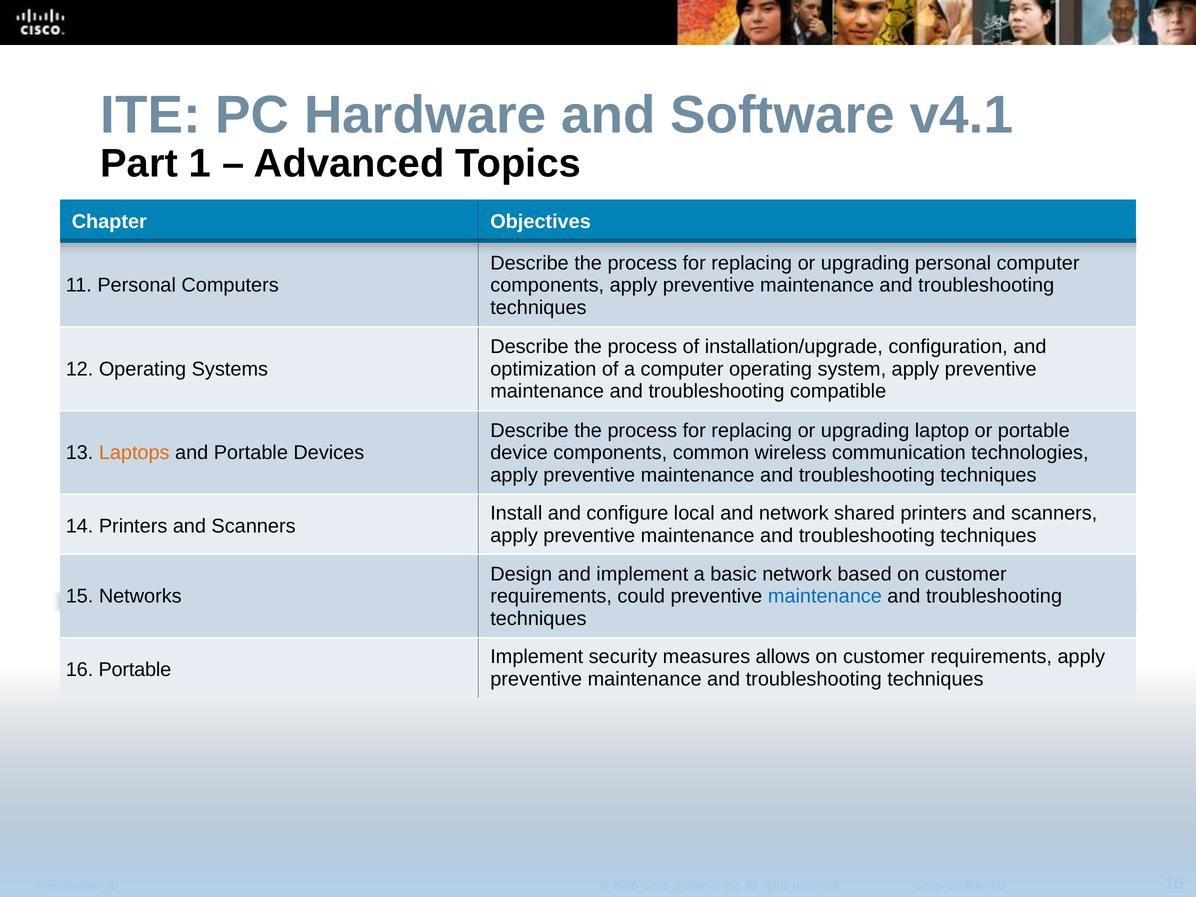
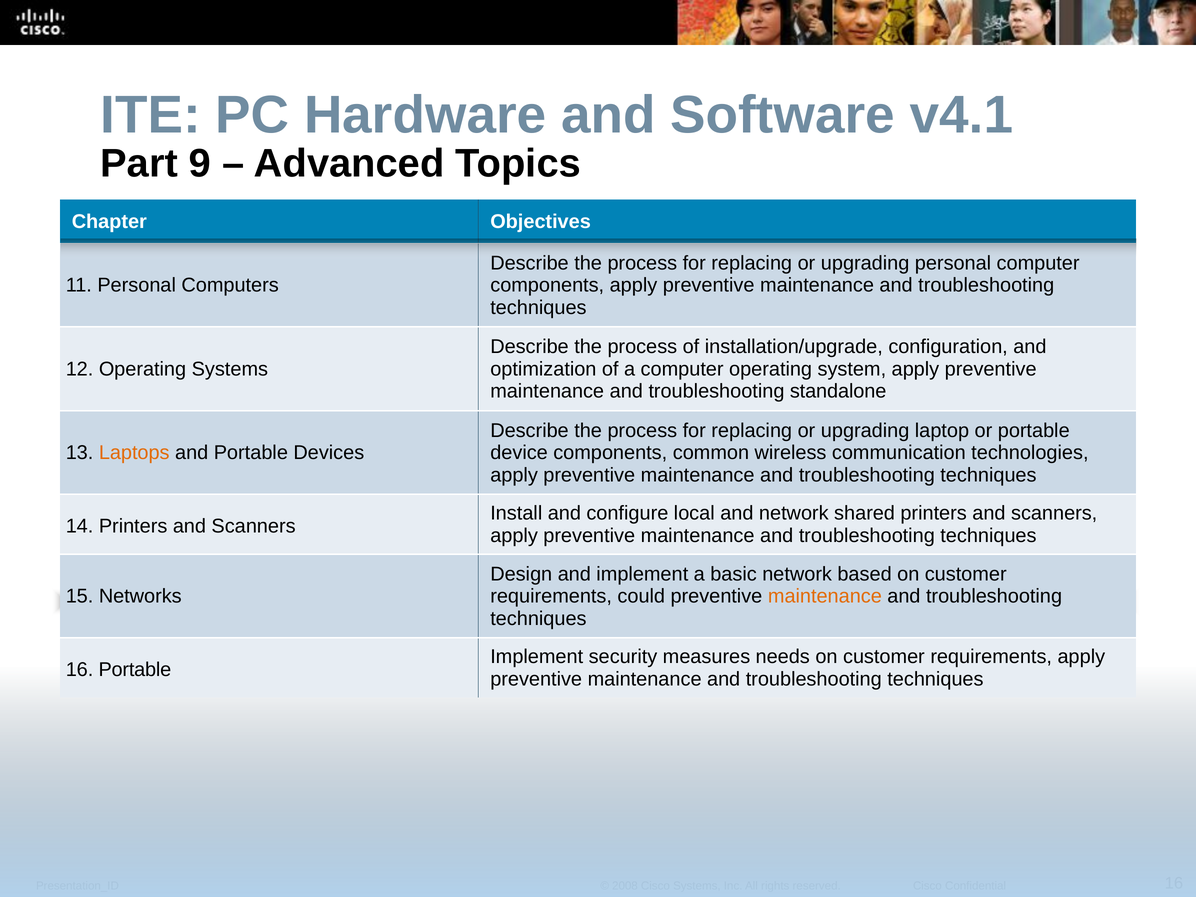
1: 1 -> 9
compatible: compatible -> standalone
maintenance at (825, 596) colour: blue -> orange
allows: allows -> needs
